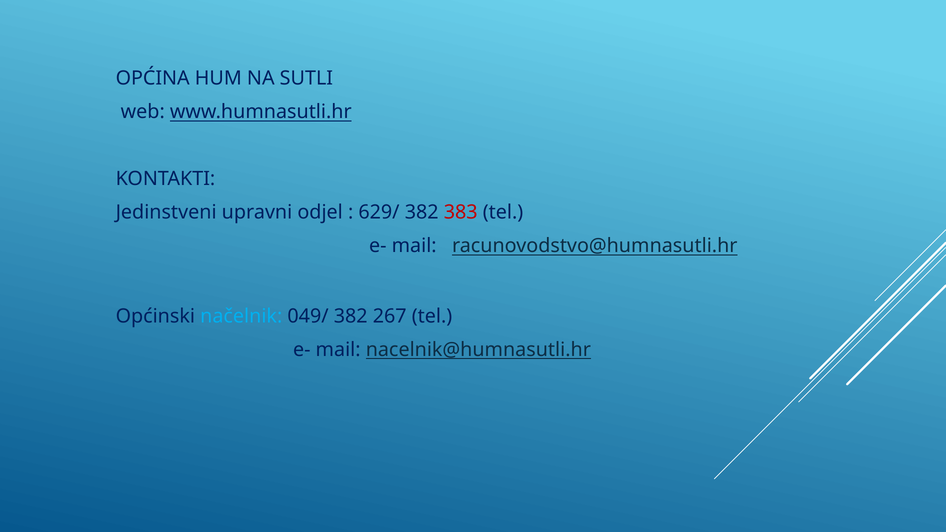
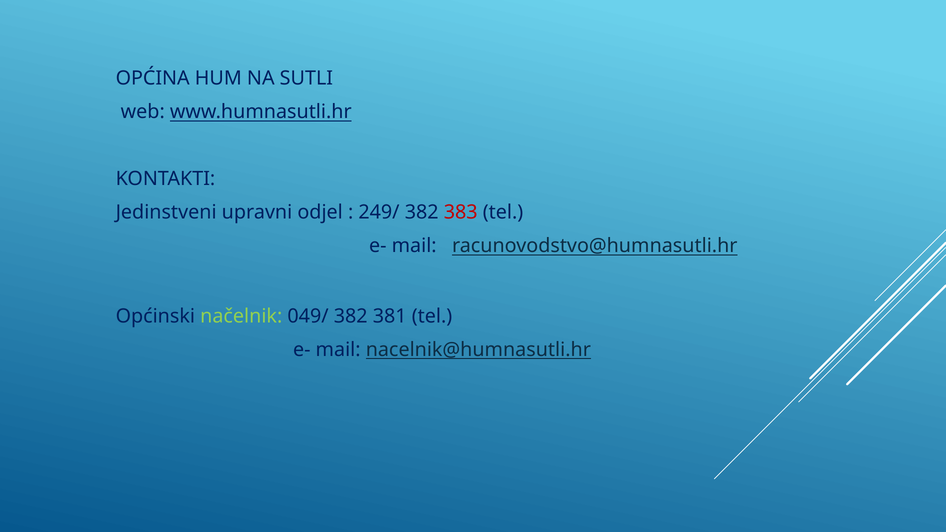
629/: 629/ -> 249/
načelnik colour: light blue -> light green
267: 267 -> 381
